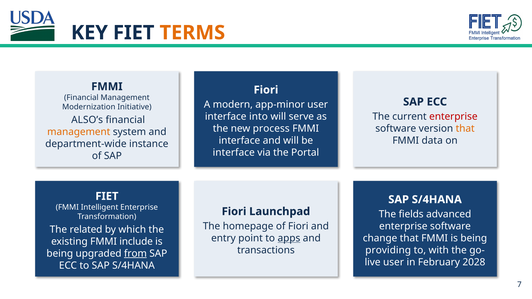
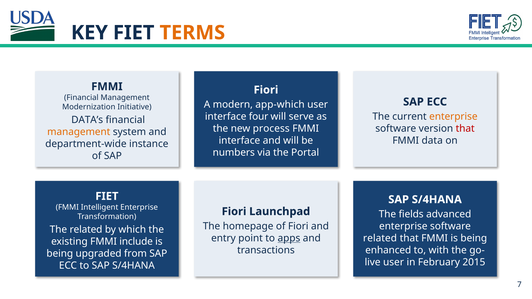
app-minor: app-minor -> app-which
into: into -> four
enterprise at (453, 117) colour: red -> orange
ALSO’s: ALSO’s -> DATA’s
that at (465, 129) colour: orange -> red
interface at (234, 153): interface -> numbers
change at (380, 238): change -> related
providing: providing -> enhanced
from underline: present -> none
2028: 2028 -> 2015
